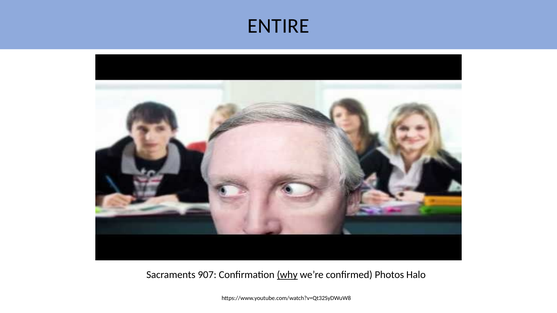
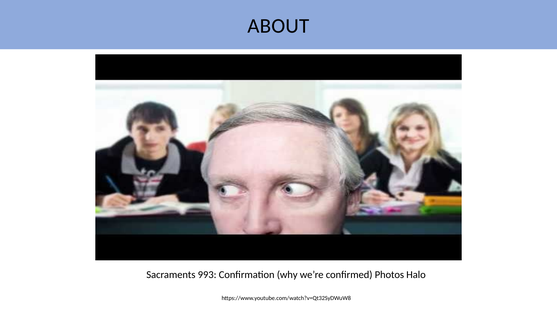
ENTIRE: ENTIRE -> ABOUT
907: 907 -> 993
why underline: present -> none
